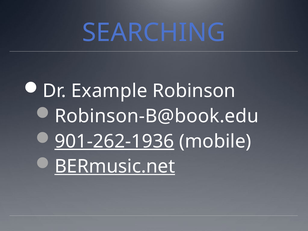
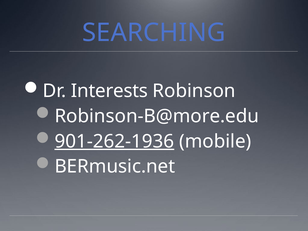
Example: Example -> Interests
Robinson-B@book.edu: Robinson-B@book.edu -> Robinson-B@more.edu
BERmusic.net underline: present -> none
